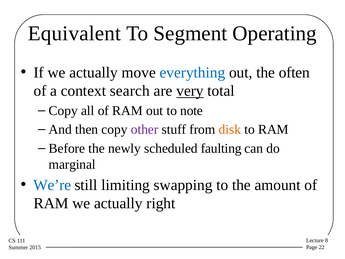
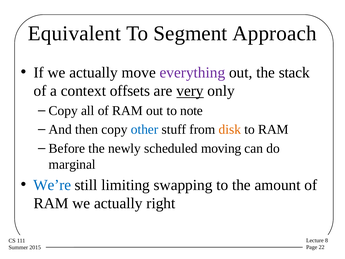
Operating: Operating -> Approach
everything colour: blue -> purple
often: often -> stack
search: search -> offsets
total: total -> only
other colour: purple -> blue
faulting: faulting -> moving
